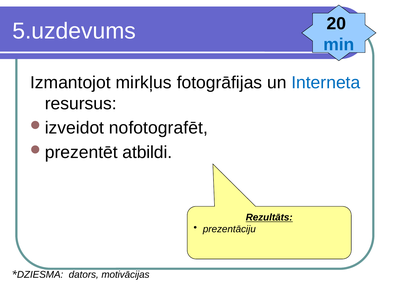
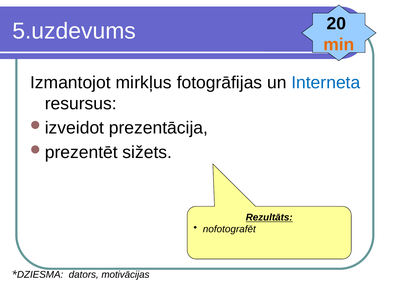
min colour: blue -> orange
nofotografēt: nofotografēt -> prezentācija
atbildi: atbildi -> sižets
prezentāciju: prezentāciju -> nofotografēt
